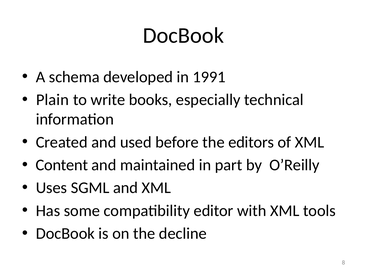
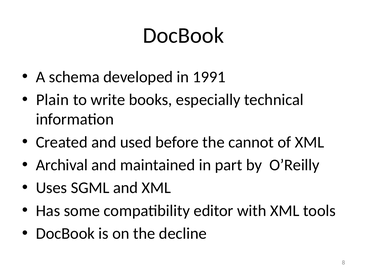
editors: editors -> cannot
Content: Content -> Archival
